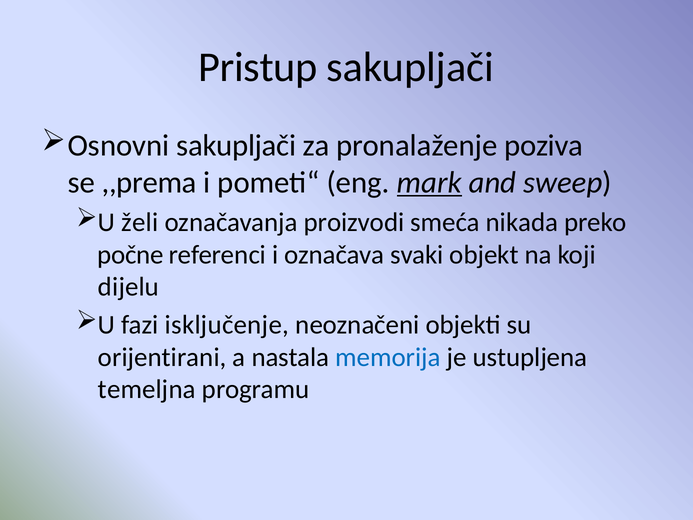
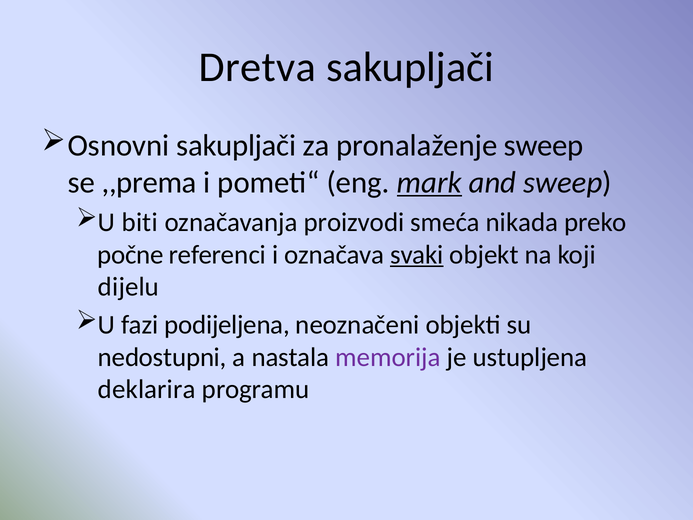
Pristup: Pristup -> Dretva
pronalaženje poziva: poziva -> sweep
želi: želi -> biti
svaki underline: none -> present
isključenje: isključenje -> podijeljena
orijentirani: orijentirani -> nedostupni
memorija colour: blue -> purple
temeljna: temeljna -> deklarira
